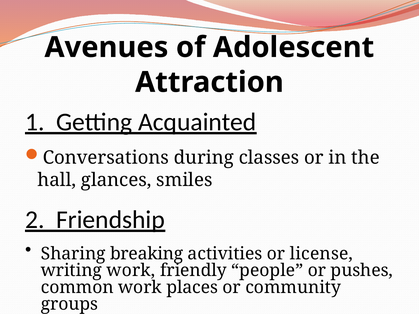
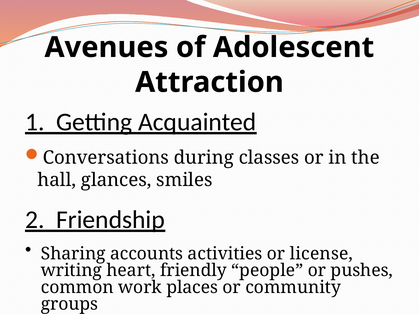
breaking: breaking -> accounts
writing work: work -> heart
